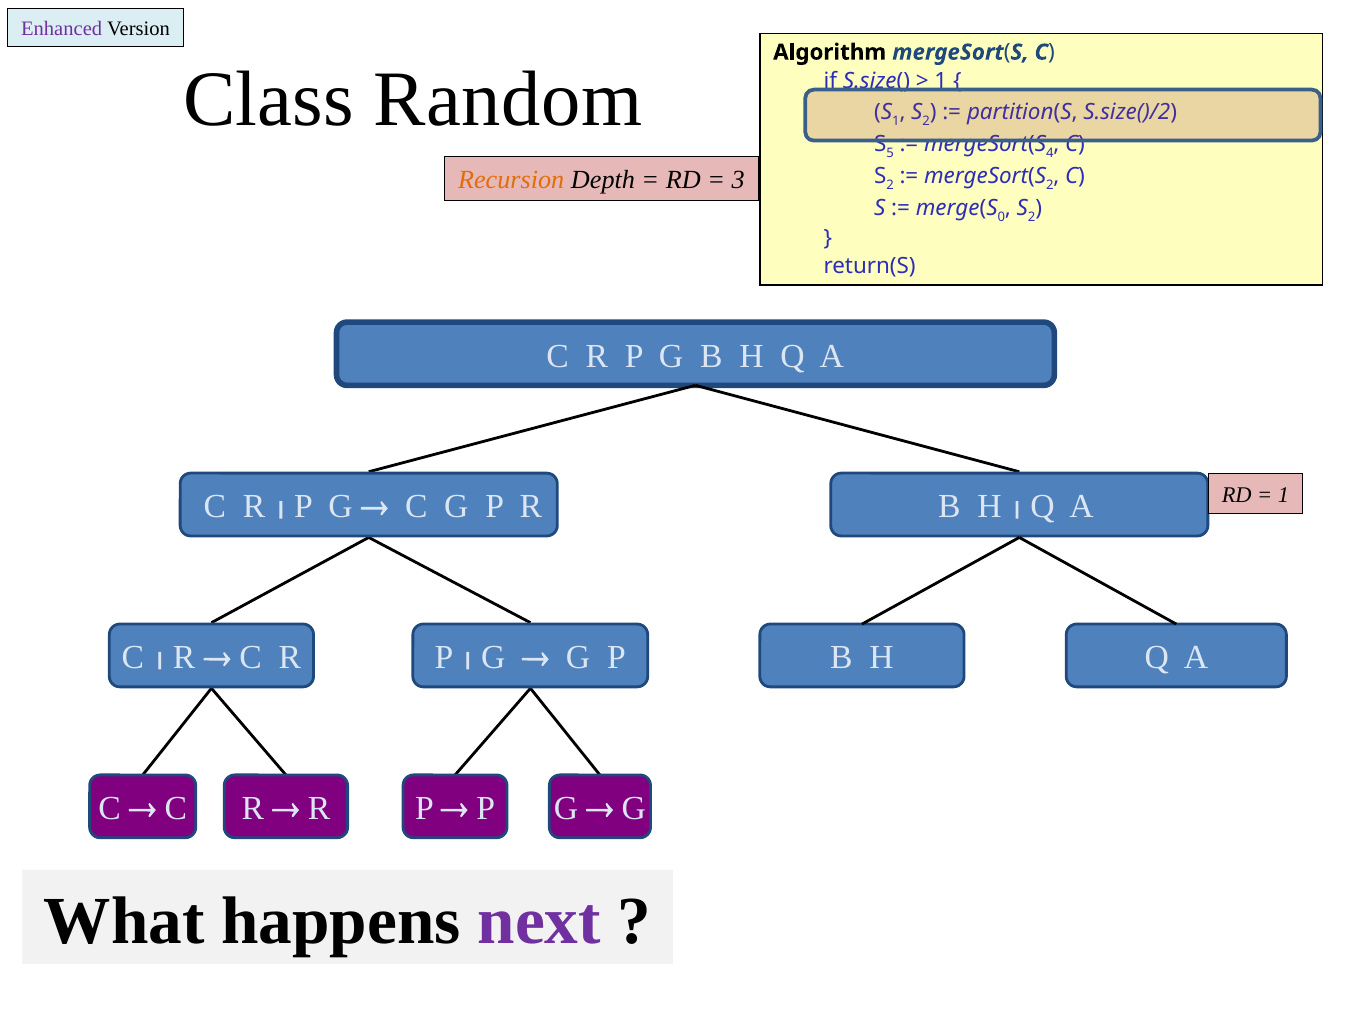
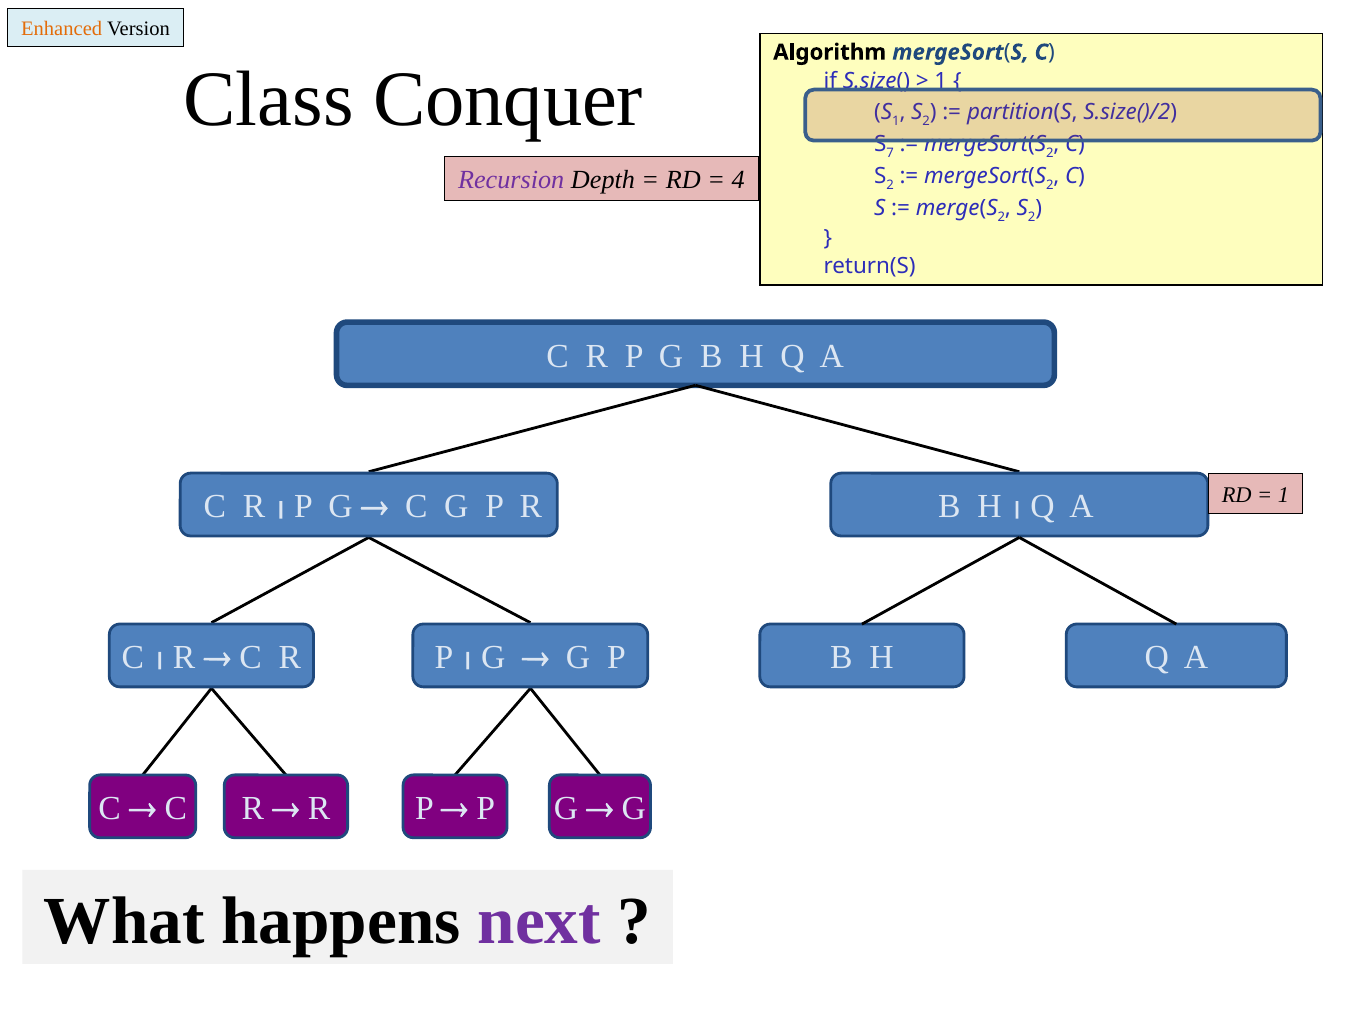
Enhanced colour: purple -> orange
Random: Random -> Conquer
5: 5 -> 7
4 at (1050, 153): 4 -> 2
Recursion colour: orange -> purple
3: 3 -> 4
0 at (1001, 217): 0 -> 2
